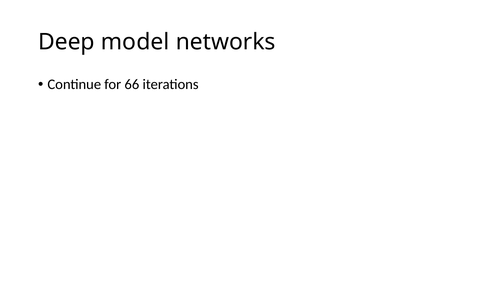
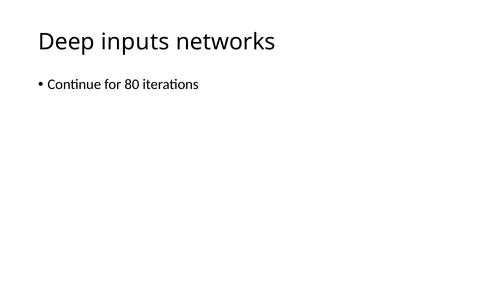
model: model -> inputs
66: 66 -> 80
